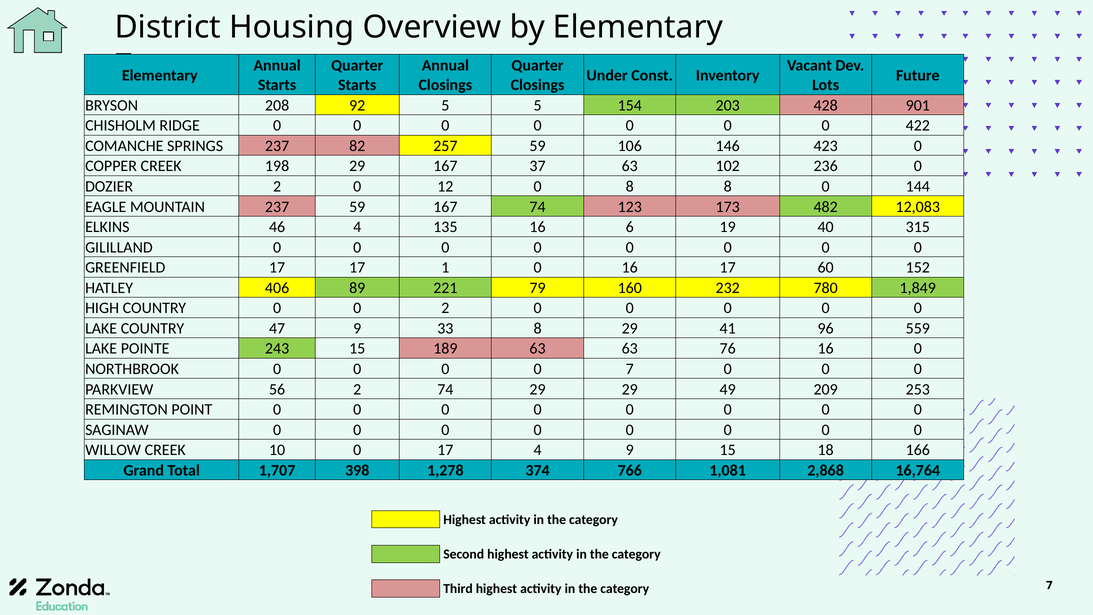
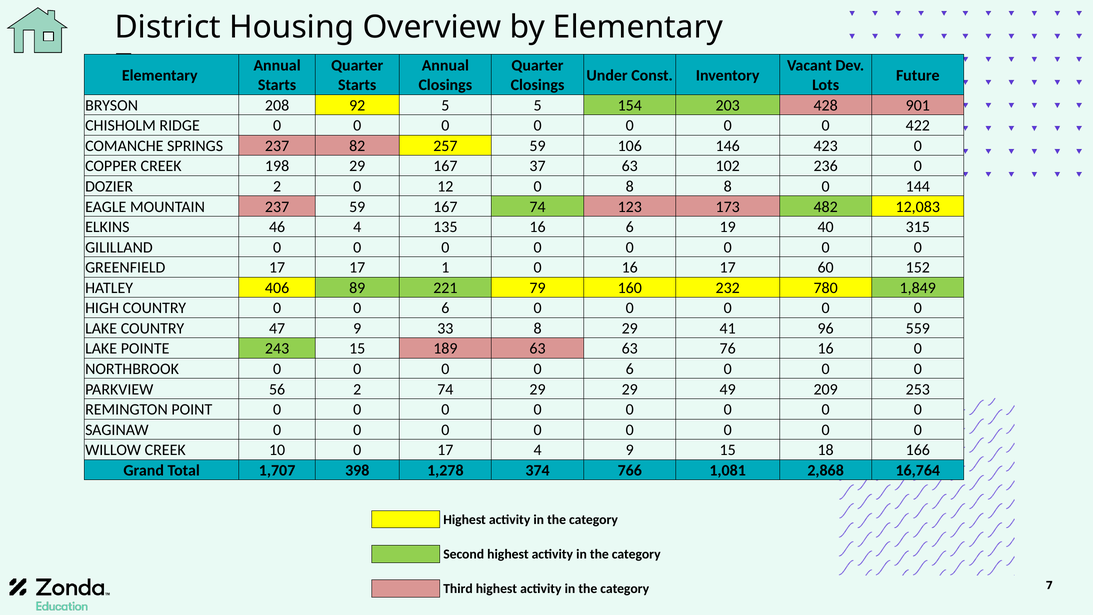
COUNTRY 0 0 2: 2 -> 6
0 0 0 7: 7 -> 6
